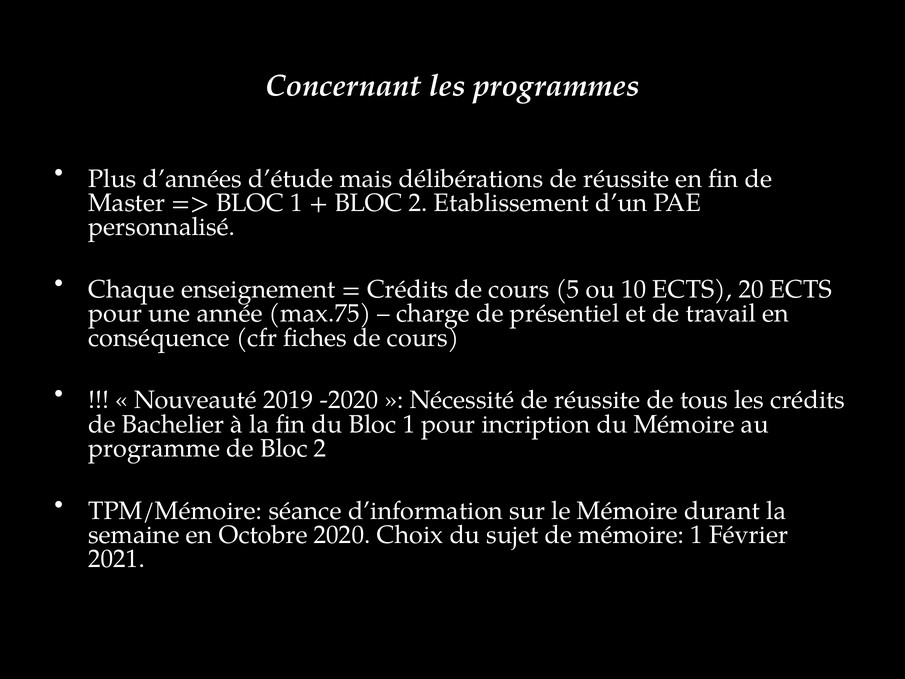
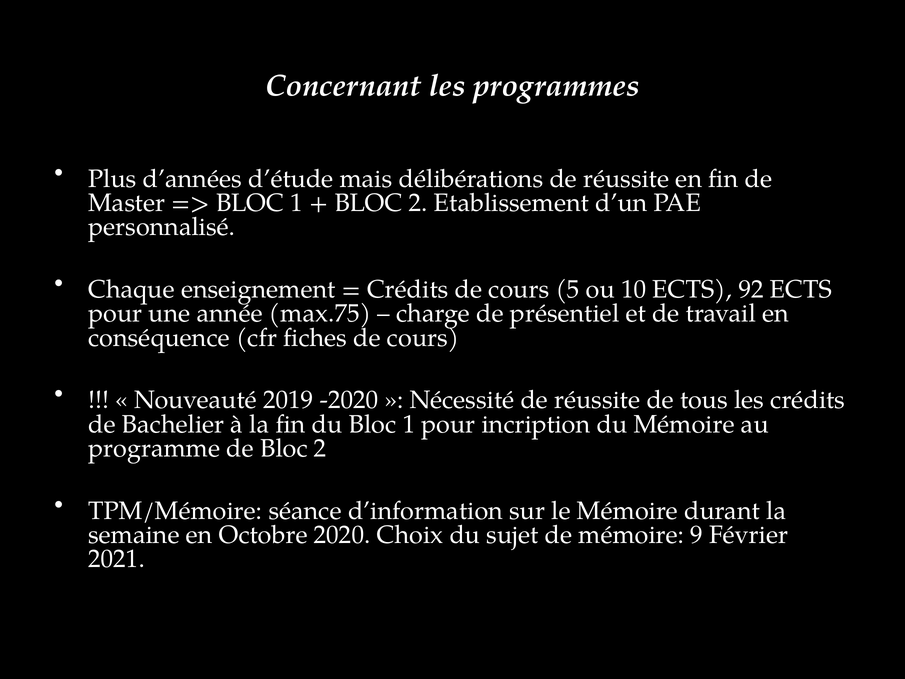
20: 20 -> 92
mémoire 1: 1 -> 9
